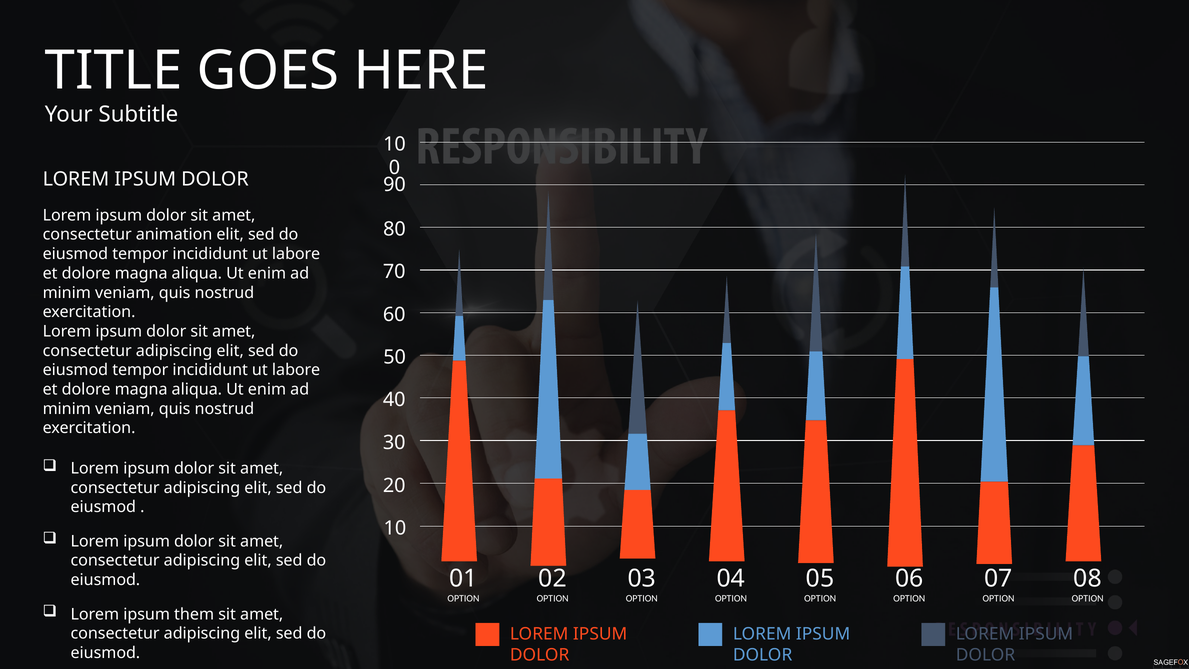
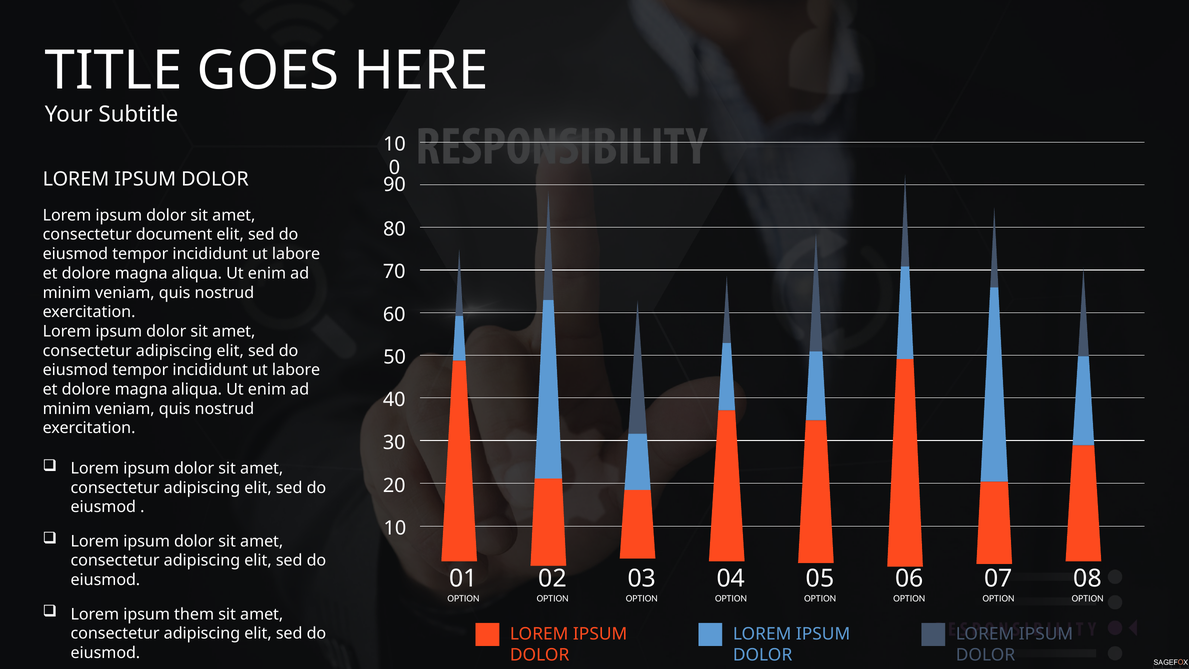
animation: animation -> document
